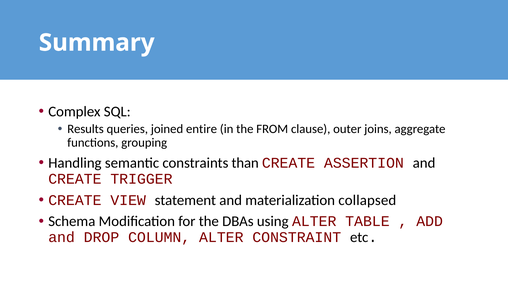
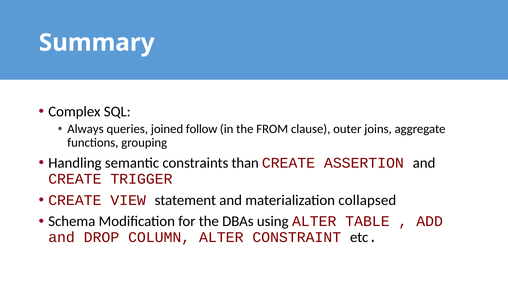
Results: Results -> Always
entire: entire -> follow
